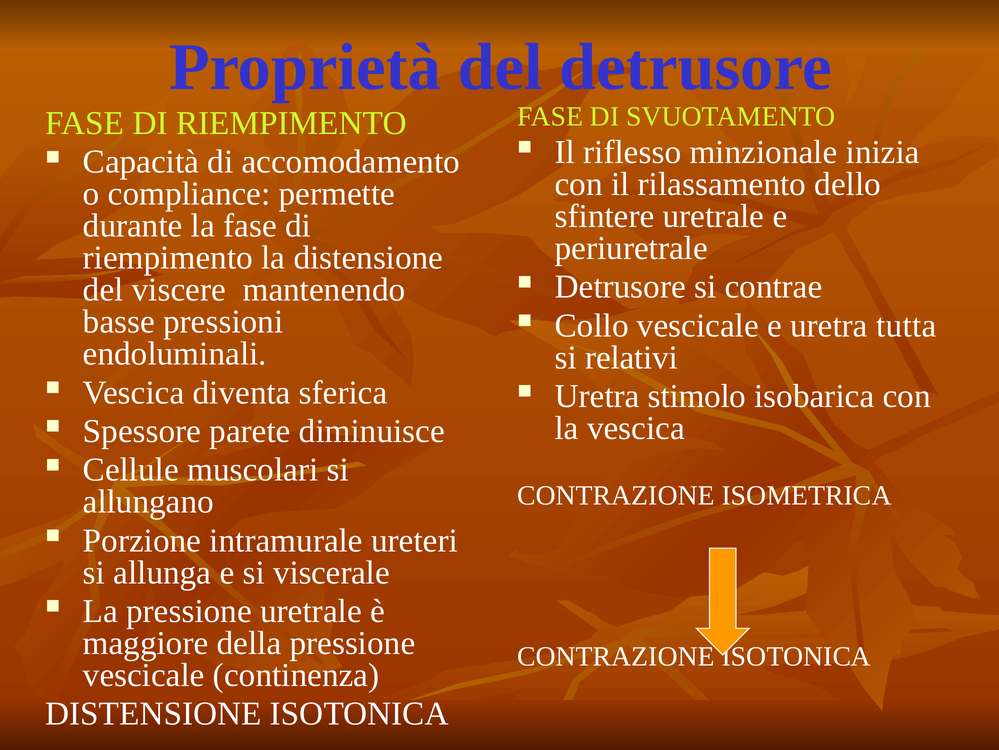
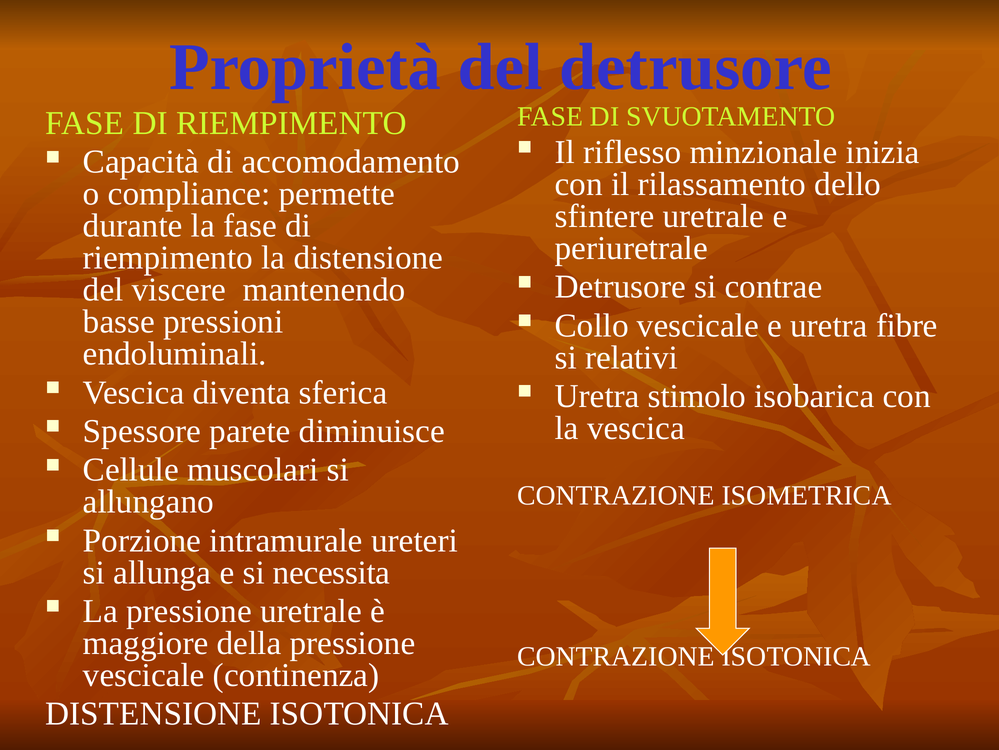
tutta: tutta -> fibre
viscerale: viscerale -> necessita
